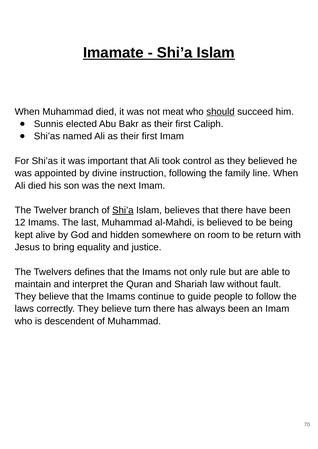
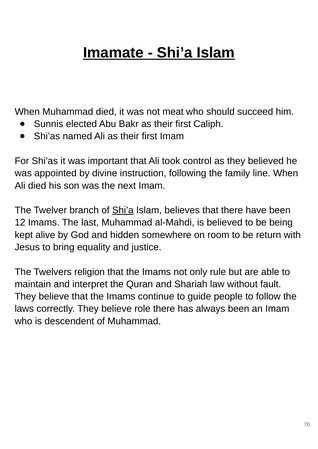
should underline: present -> none
defines: defines -> religion
turn: turn -> role
